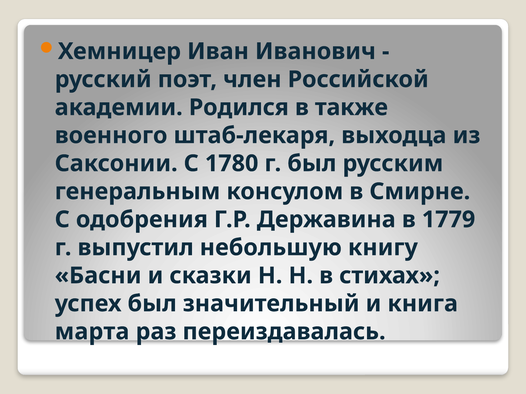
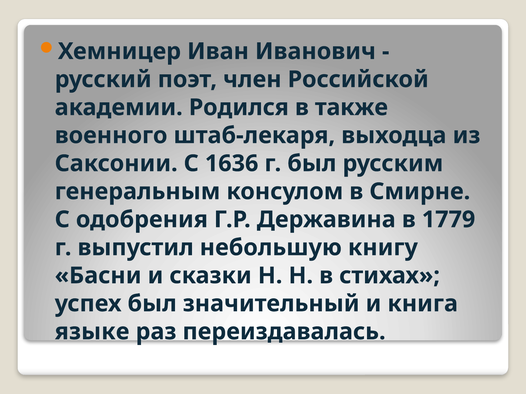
1780: 1780 -> 1636
марта: марта -> языке
